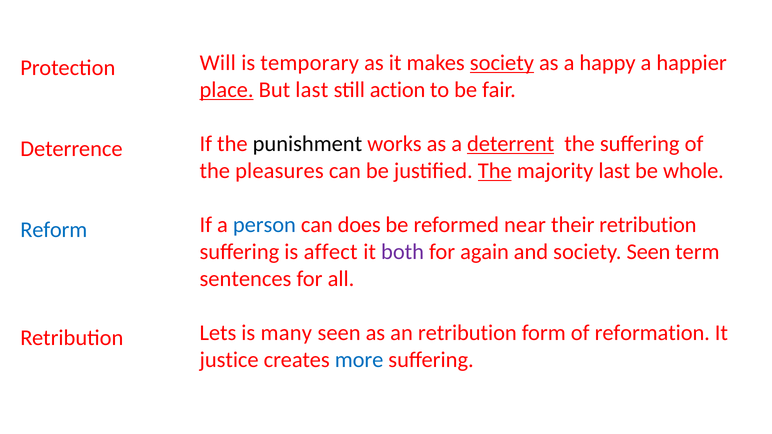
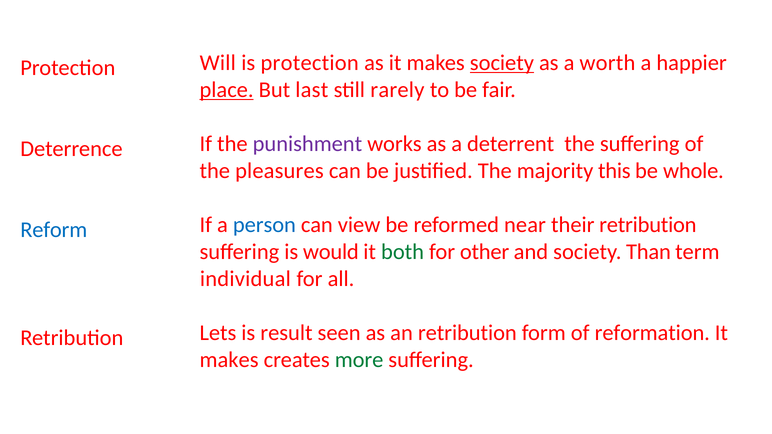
is temporary: temporary -> protection
happy: happy -> worth
action: action -> rarely
punishment colour: black -> purple
deterrent underline: present -> none
The at (495, 171) underline: present -> none
majority last: last -> this
does: does -> view
affect: affect -> would
both colour: purple -> green
again: again -> other
society Seen: Seen -> Than
sentences: sentences -> individual
many: many -> result
justice at (229, 360): justice -> makes
more colour: blue -> green
